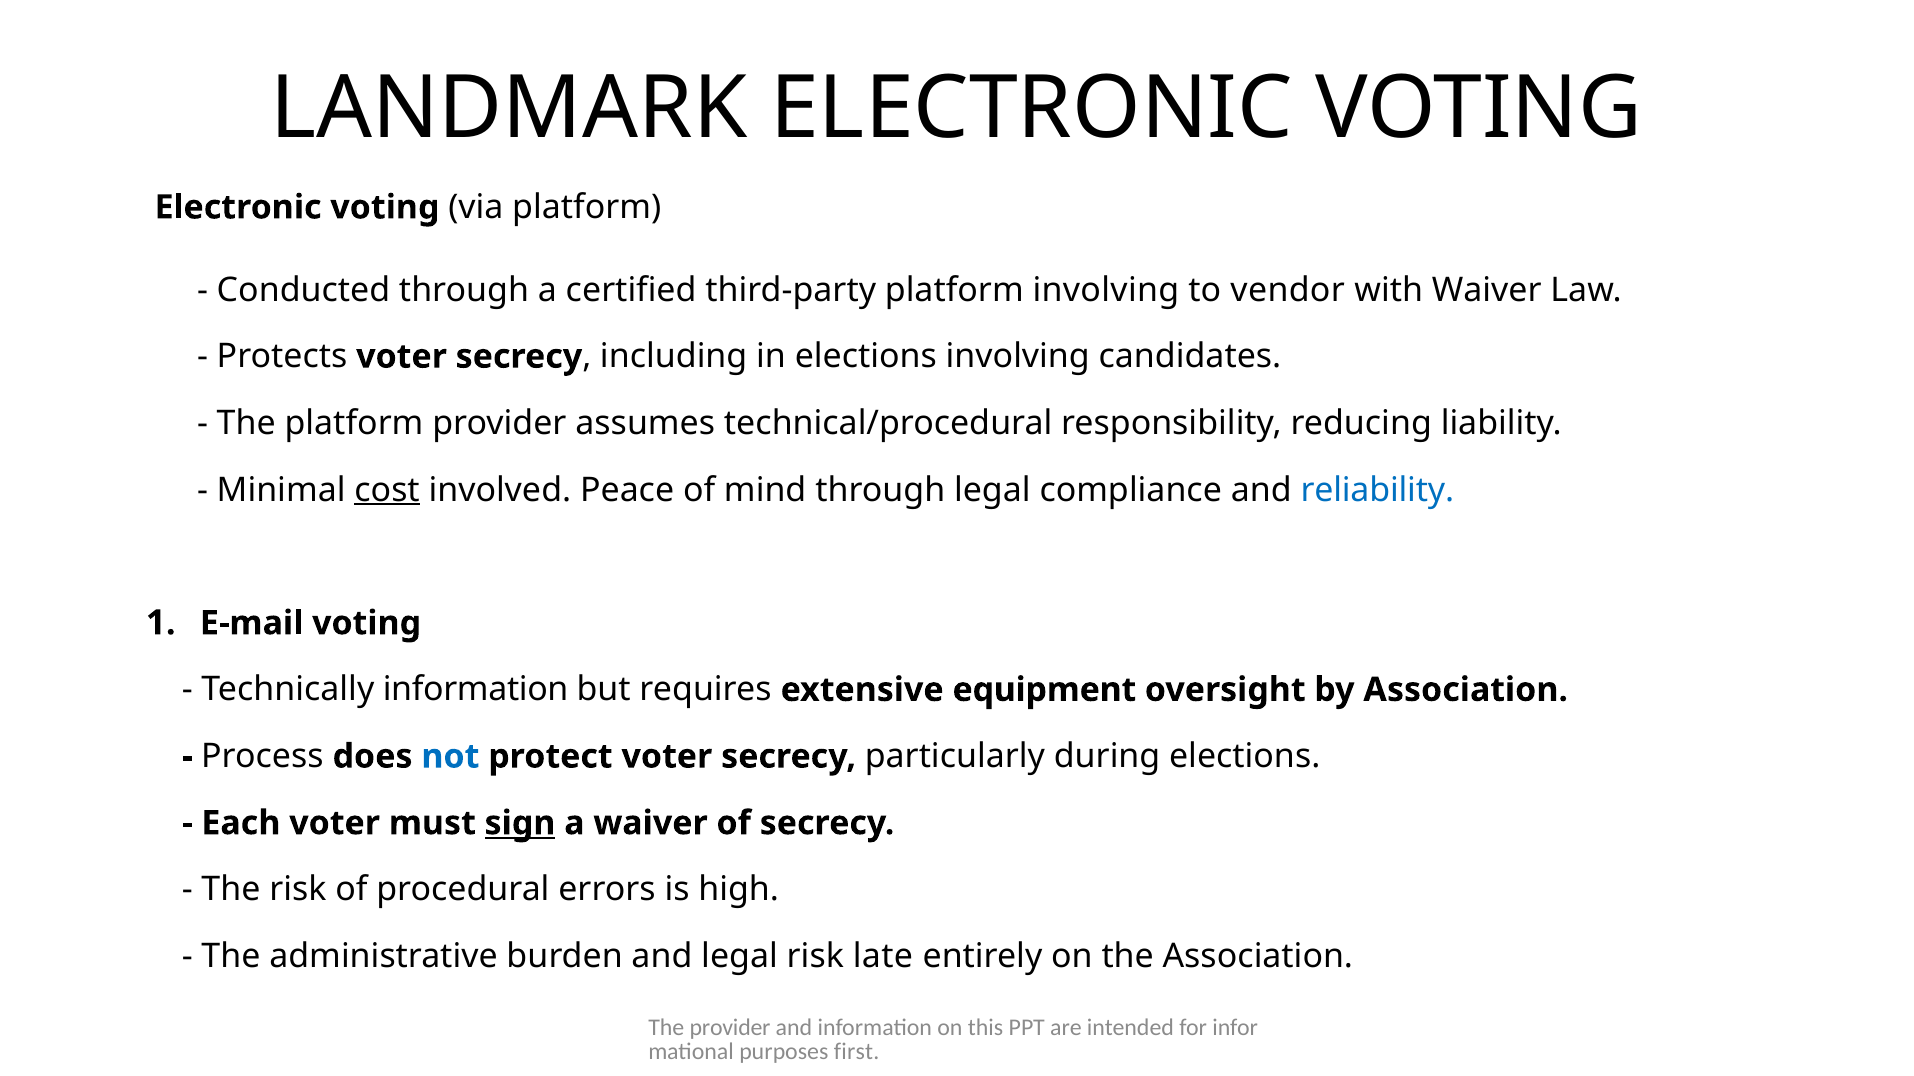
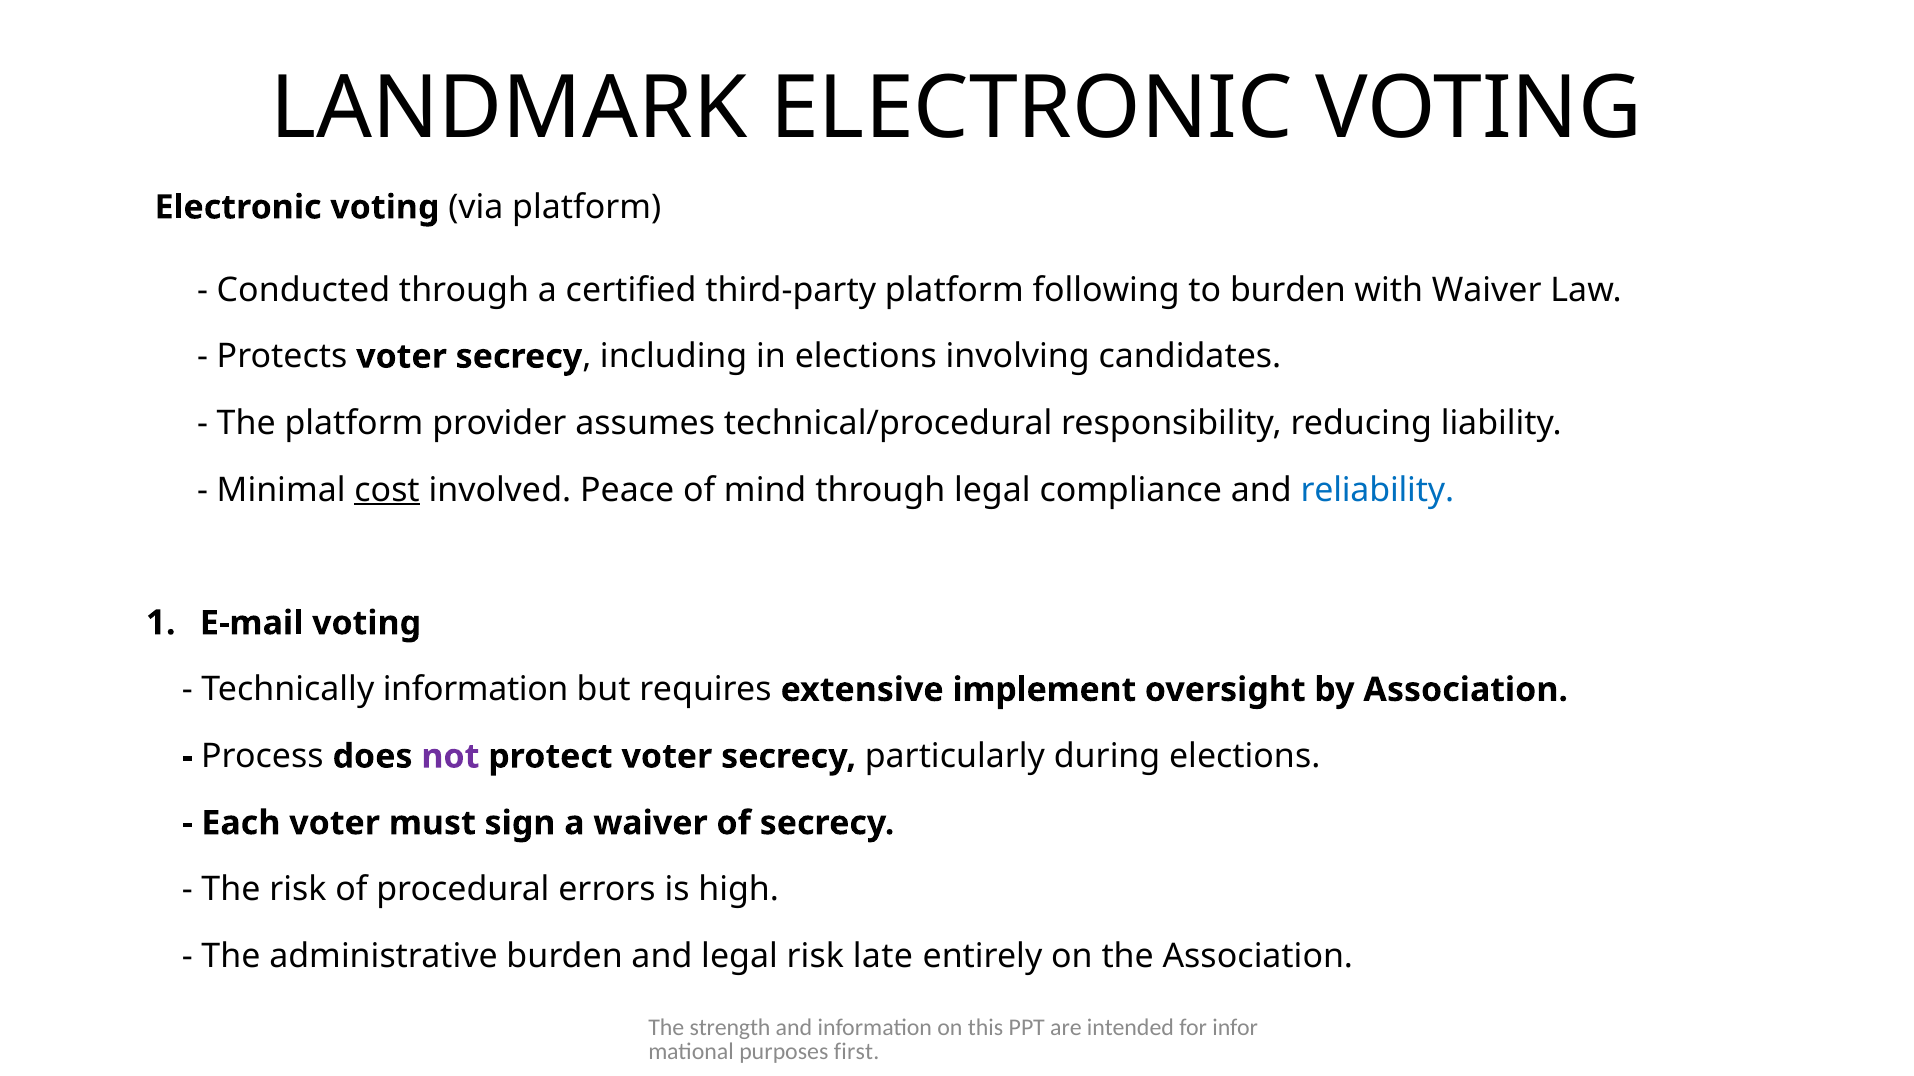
platform involving: involving -> following
to vendor: vendor -> burden
equipment: equipment -> implement
not colour: blue -> purple
sign underline: present -> none
The provider: provider -> strength
